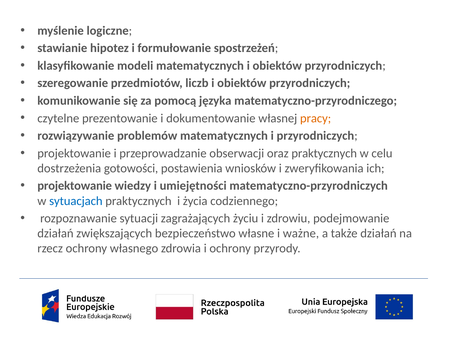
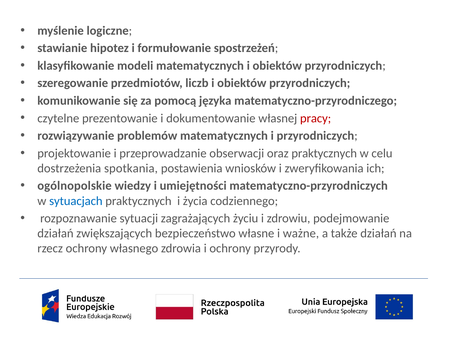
pracy colour: orange -> red
gotowości: gotowości -> spotkania
projektowanie at (75, 186): projektowanie -> ogólnopolskie
